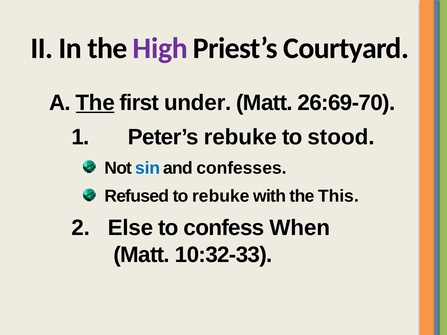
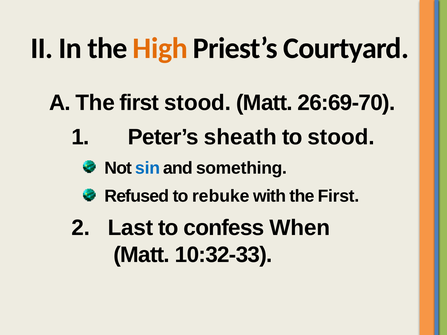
High colour: purple -> orange
The at (95, 103) underline: present -> none
first under: under -> stood
Peter’s rebuke: rebuke -> sheath
confesses: confesses -> something
with the This: This -> First
Else: Else -> Last
